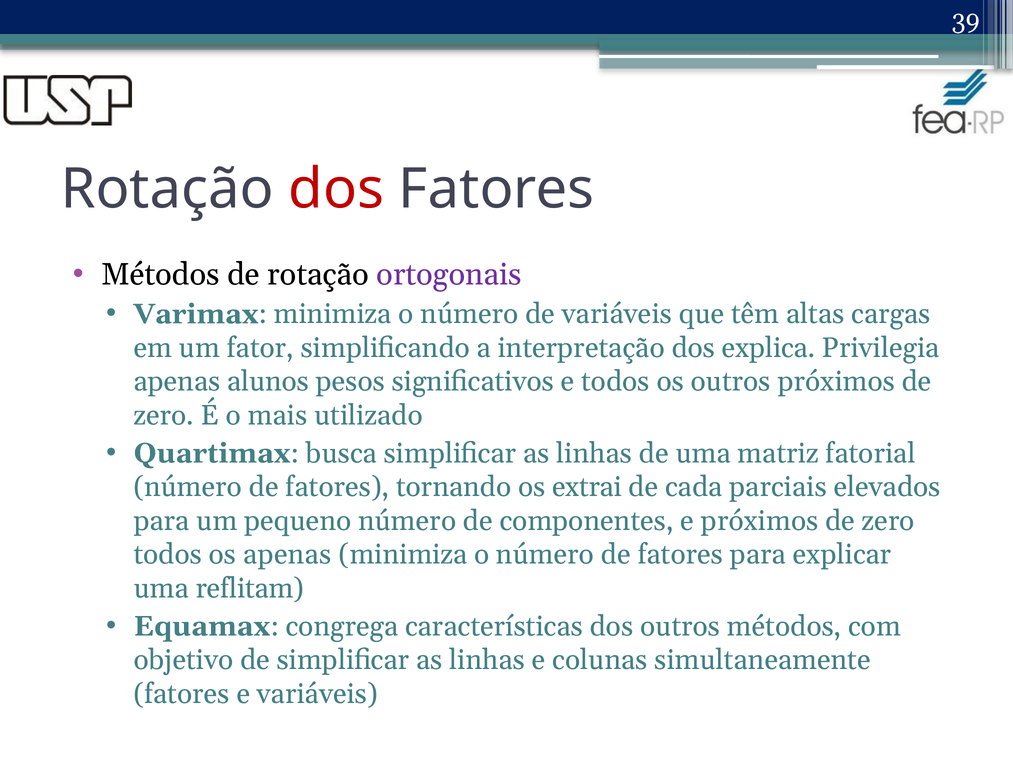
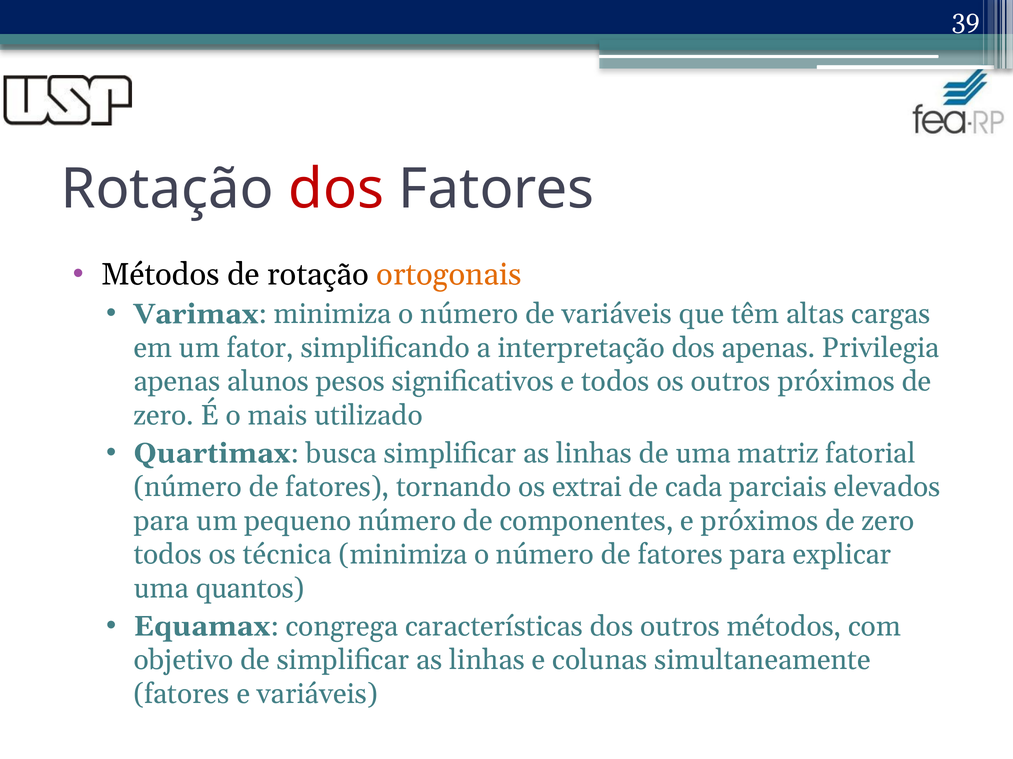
ortogonais colour: purple -> orange
dos explica: explica -> apenas
os apenas: apenas -> técnica
reflitam: reflitam -> quantos
